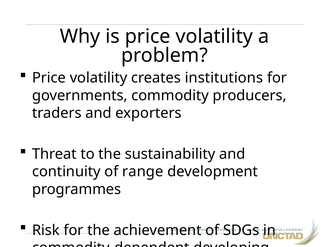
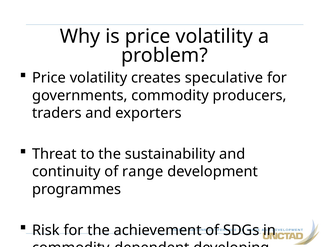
institutions: institutions -> speculative
